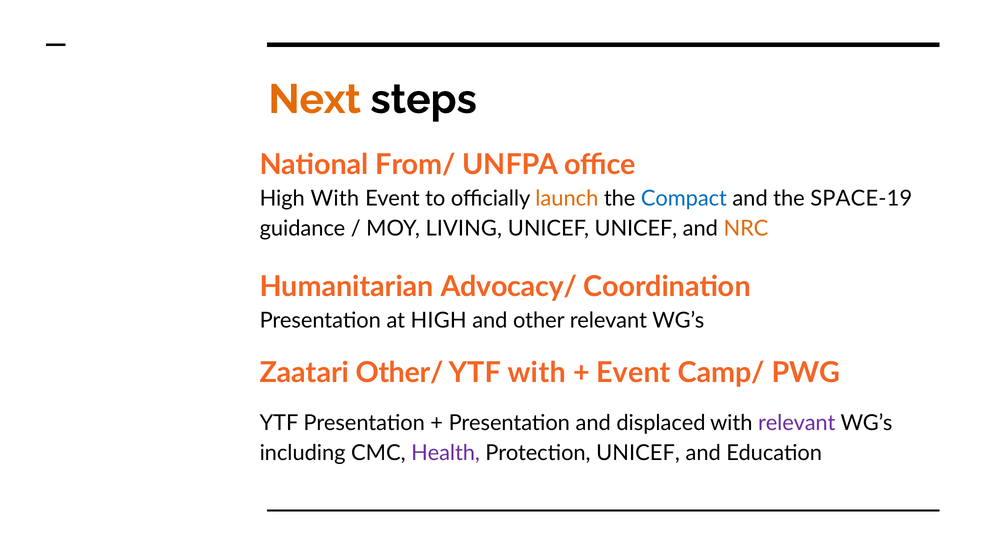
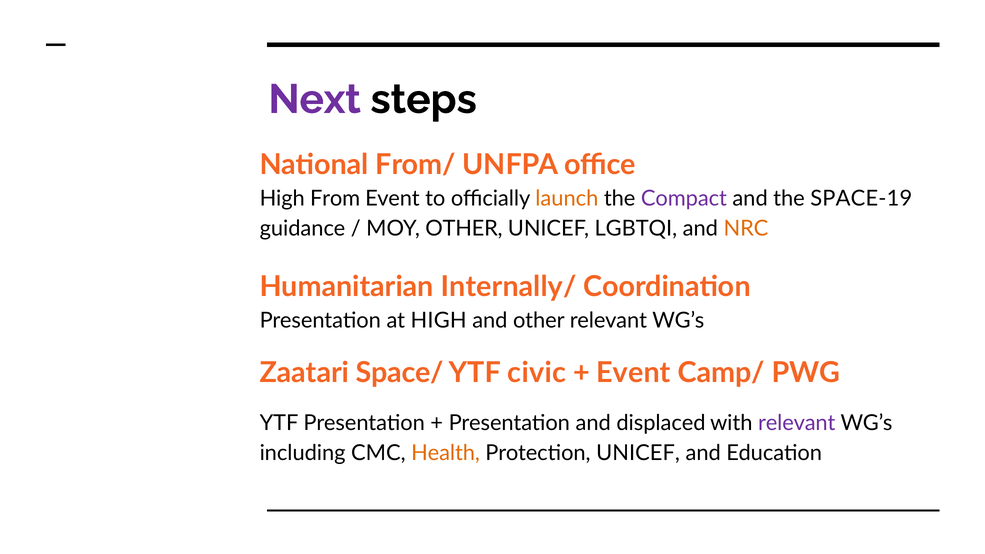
Next colour: orange -> purple
High With: With -> From
Compact colour: blue -> purple
MOY LIVING: LIVING -> OTHER
UNICEF UNICEF: UNICEF -> LGBTQI
Advocacy/: Advocacy/ -> Internally/
Other/: Other/ -> Space/
YTF with: with -> civic
Health colour: purple -> orange
